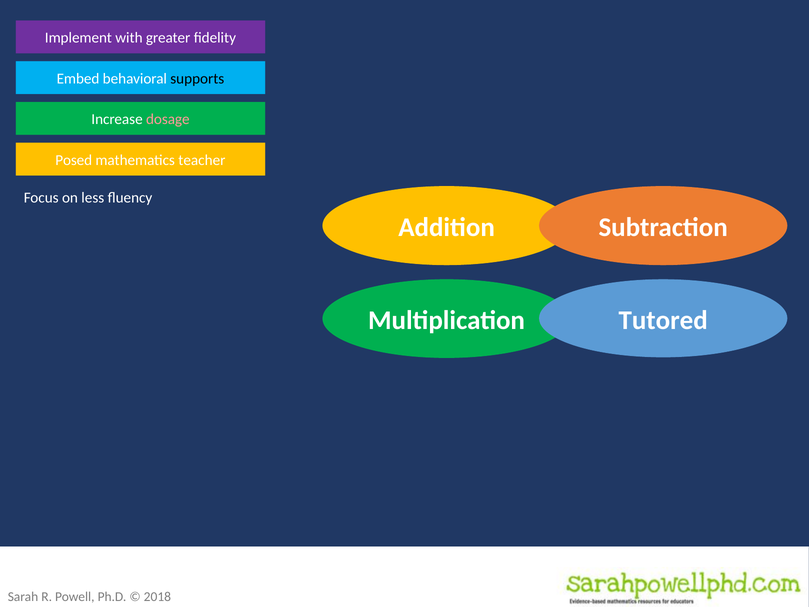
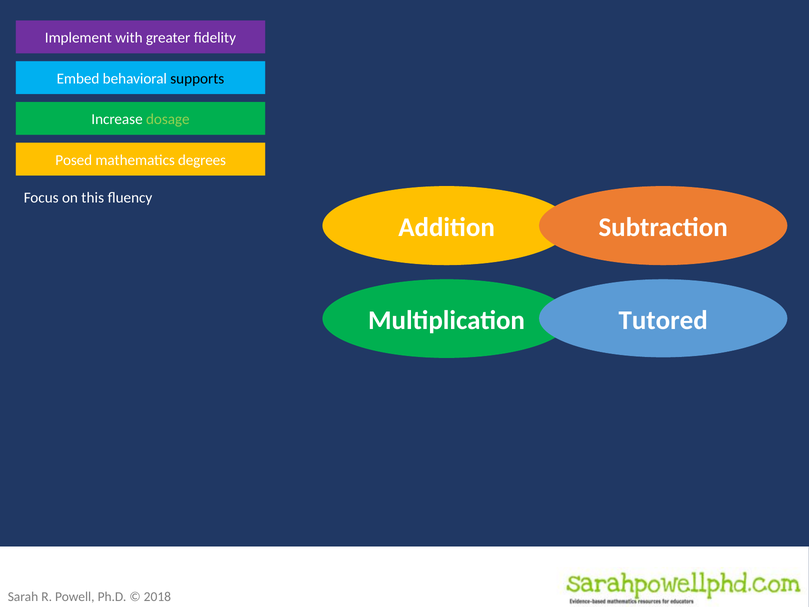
dosage colour: pink -> light green
teacher: teacher -> degrees
less: less -> this
